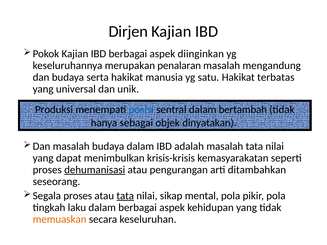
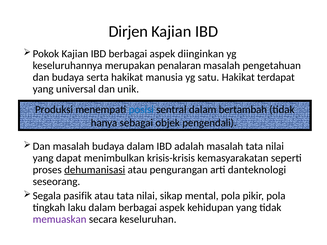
mengandung: mengandung -> pengetahuan
terbatas: terbatas -> terdapat
dinyatakan: dinyatakan -> pengendali
ditambahkan: ditambahkan -> danteknologi
proses at (78, 196): proses -> pasifik
tata at (125, 196) underline: present -> none
memuaskan colour: orange -> purple
